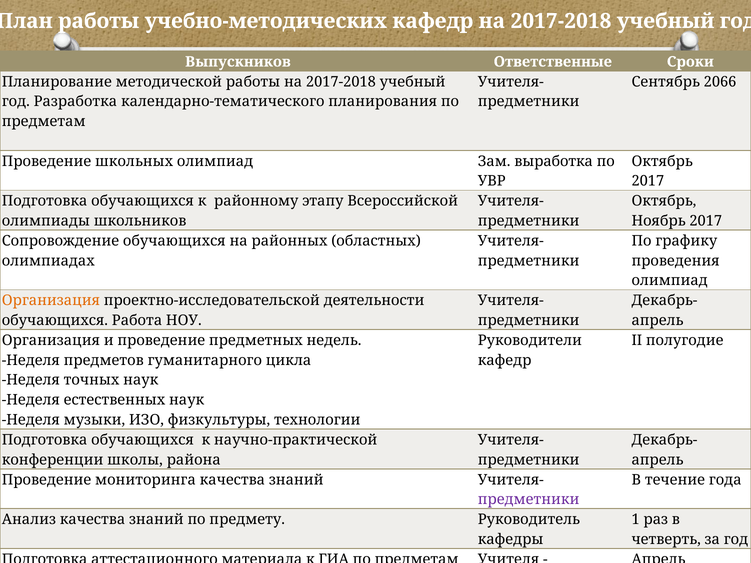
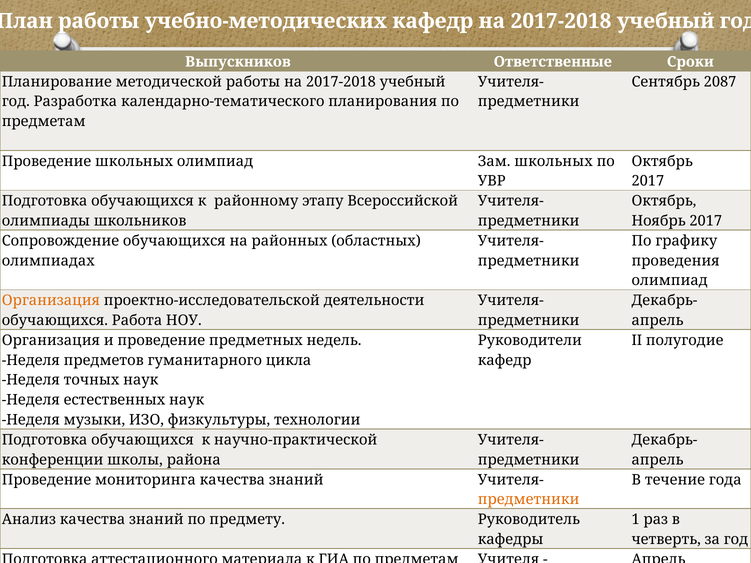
2066: 2066 -> 2087
Зам выработка: выработка -> школьных
предметники at (529, 500) colour: purple -> orange
